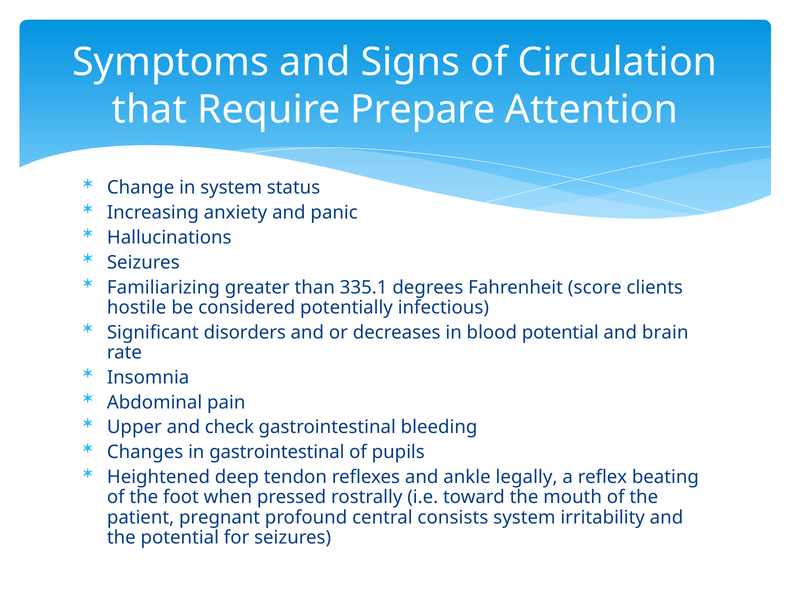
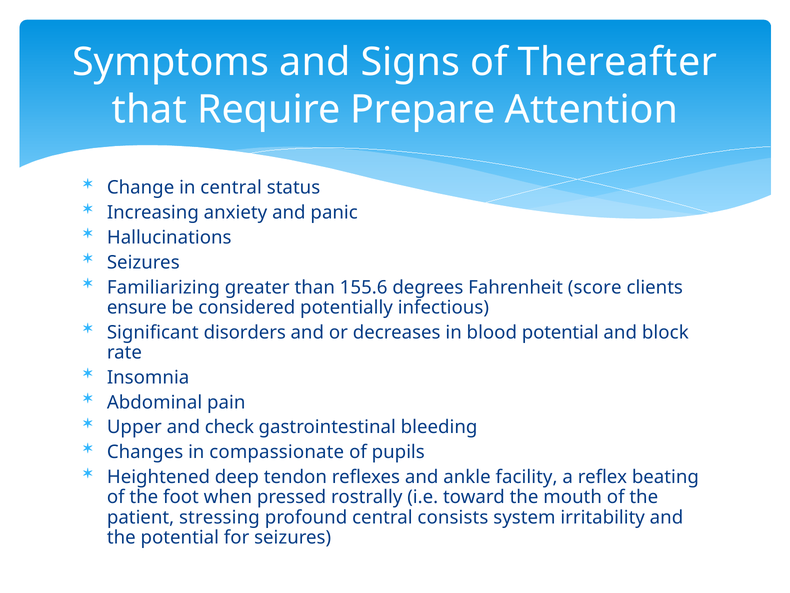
Circulation: Circulation -> Thereafter
in system: system -> central
335.1: 335.1 -> 155.6
hostile: hostile -> ensure
brain: brain -> block
in gastrointestinal: gastrointestinal -> compassionate
legally: legally -> facility
pregnant: pregnant -> stressing
